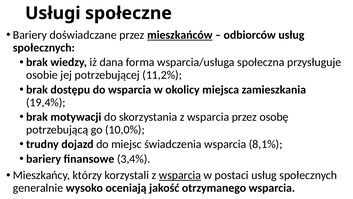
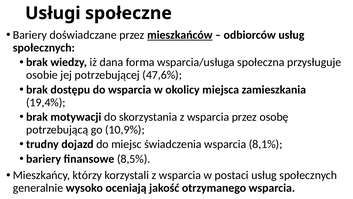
11,2%: 11,2% -> 47,6%
10,0%: 10,0% -> 10,9%
3,4%: 3,4% -> 8,5%
wsparcia at (180, 175) underline: present -> none
